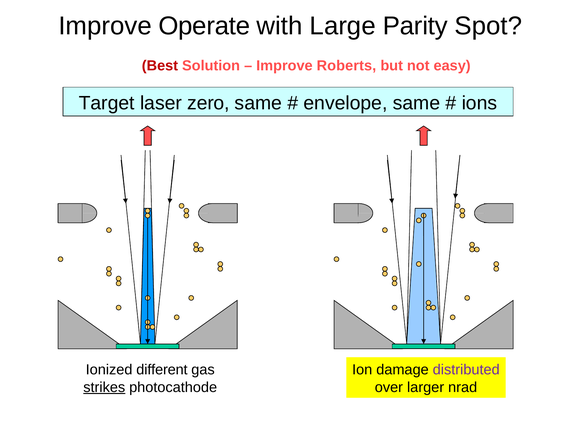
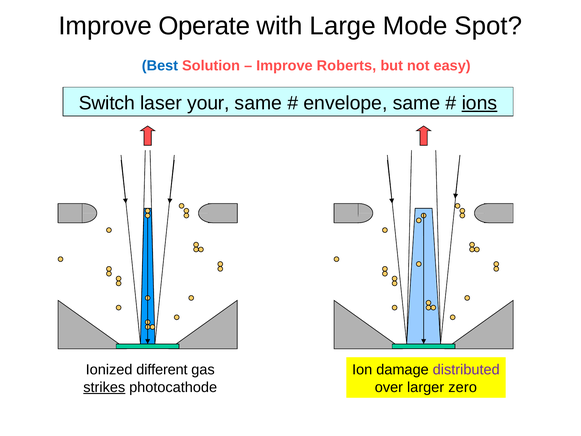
Parity: Parity -> Mode
Best colour: red -> blue
Target: Target -> Switch
zero: zero -> your
ions underline: none -> present
nrad: nrad -> zero
